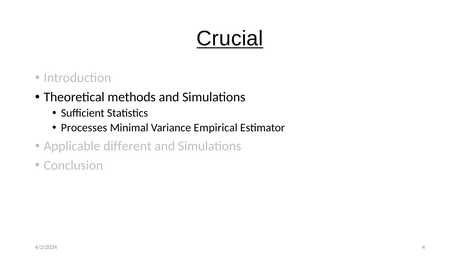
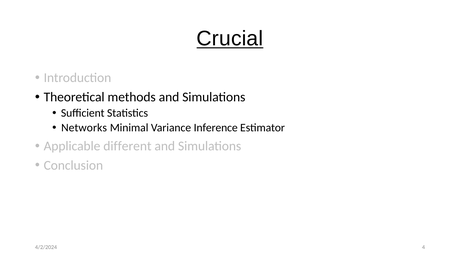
Processes: Processes -> Networks
Empirical: Empirical -> Inference
